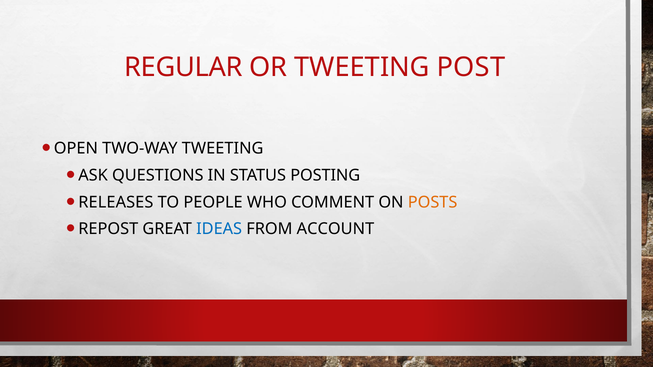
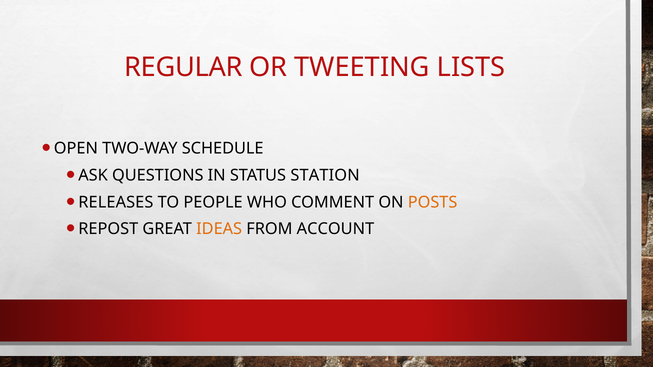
POST: POST -> LISTS
TWO-WAY TWEETING: TWEETING -> SCHEDULE
POSTING: POSTING -> STATION
IDEAS colour: blue -> orange
